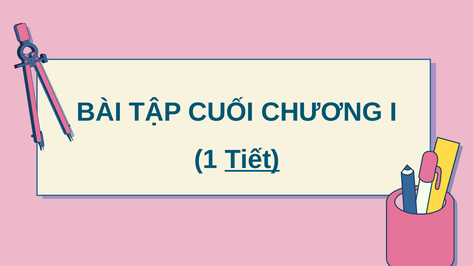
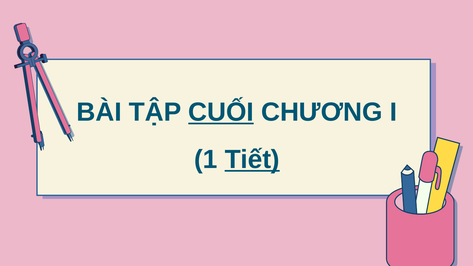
CUỐI underline: none -> present
